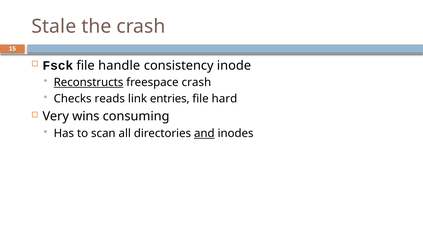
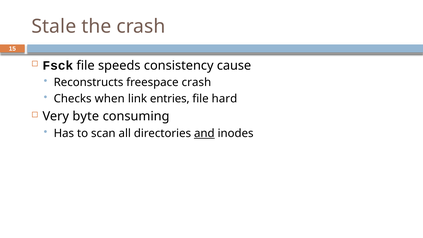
handle: handle -> speeds
inode: inode -> cause
Reconstructs underline: present -> none
reads: reads -> when
wins: wins -> byte
